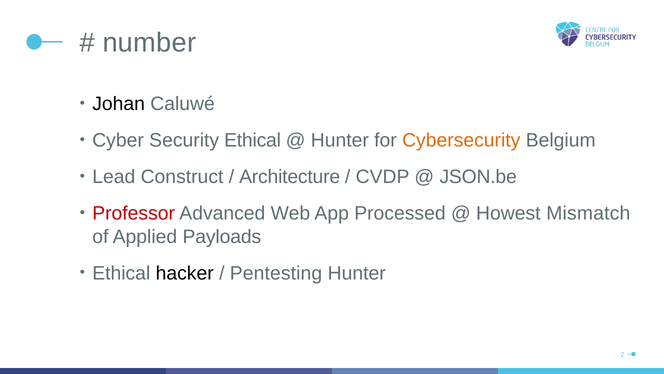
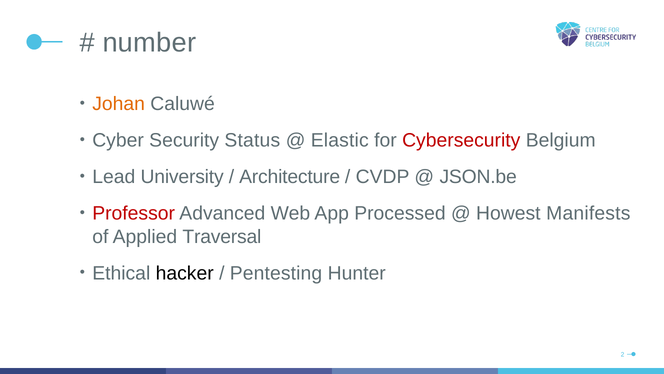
Johan colour: black -> orange
Security Ethical: Ethical -> Status
Hunter at (340, 140): Hunter -> Elastic
Cybersecurity colour: orange -> red
Construct: Construct -> University
Mismatch: Mismatch -> Manifests
Payloads: Payloads -> Traversal
